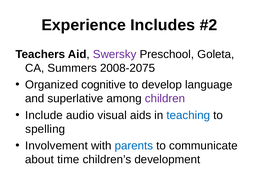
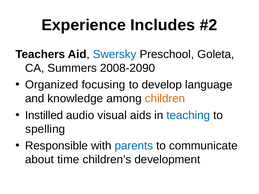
Swersky colour: purple -> blue
2008-2075: 2008-2075 -> 2008-2090
cognitive: cognitive -> focusing
superlative: superlative -> knowledge
children colour: purple -> orange
Include: Include -> Instilled
Involvement: Involvement -> Responsible
